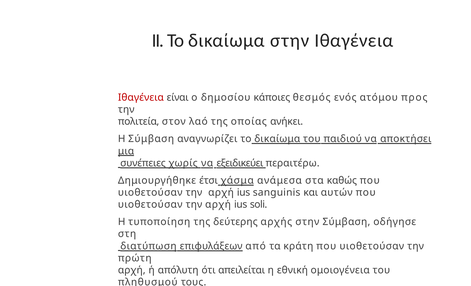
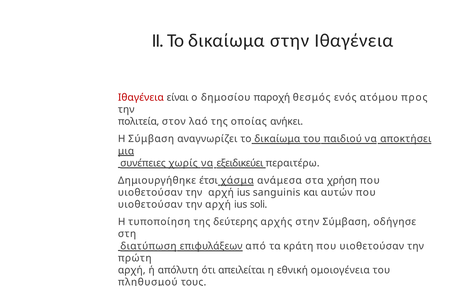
κάποιες: κάποιες -> παροχή
καθώς: καθώς -> χρήση
